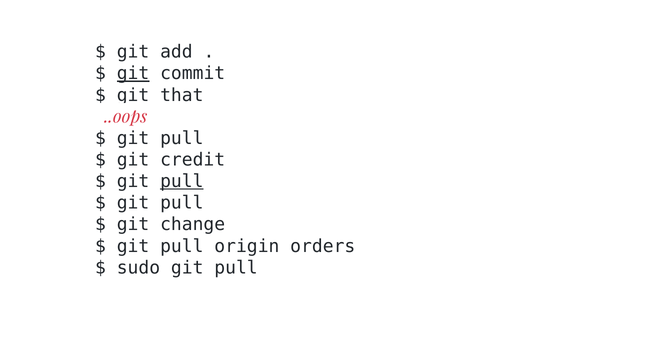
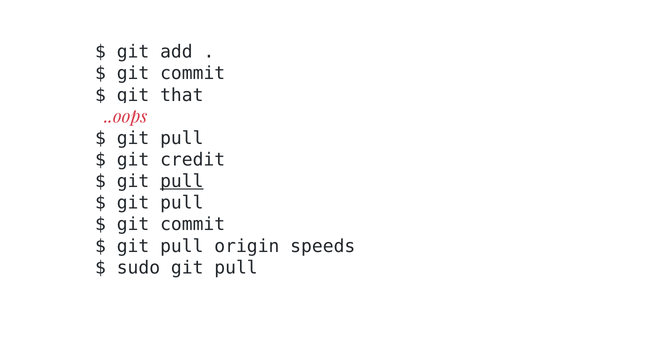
git at (133, 73) underline: present -> none
change at (193, 225): change -> commit
orders: orders -> speeds
